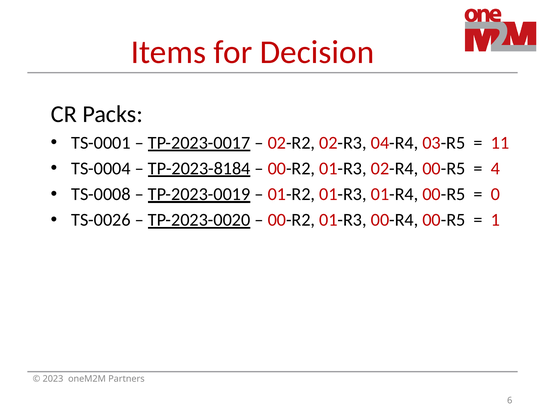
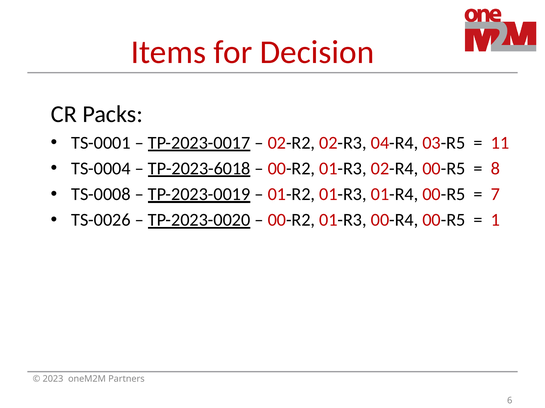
TP-2023-8184: TP-2023-8184 -> TP-2023-6018
4: 4 -> 8
0: 0 -> 7
